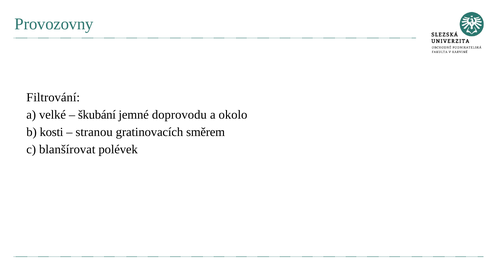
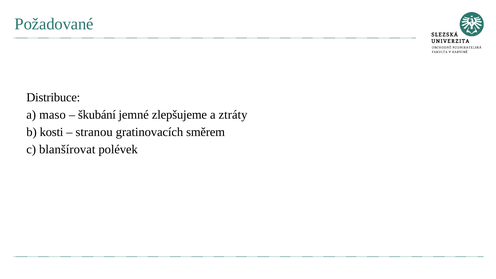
Provozovny: Provozovny -> Požadované
Filtrování: Filtrování -> Distribuce
velké: velké -> maso
doprovodu: doprovodu -> zlepšujeme
okolo: okolo -> ztráty
